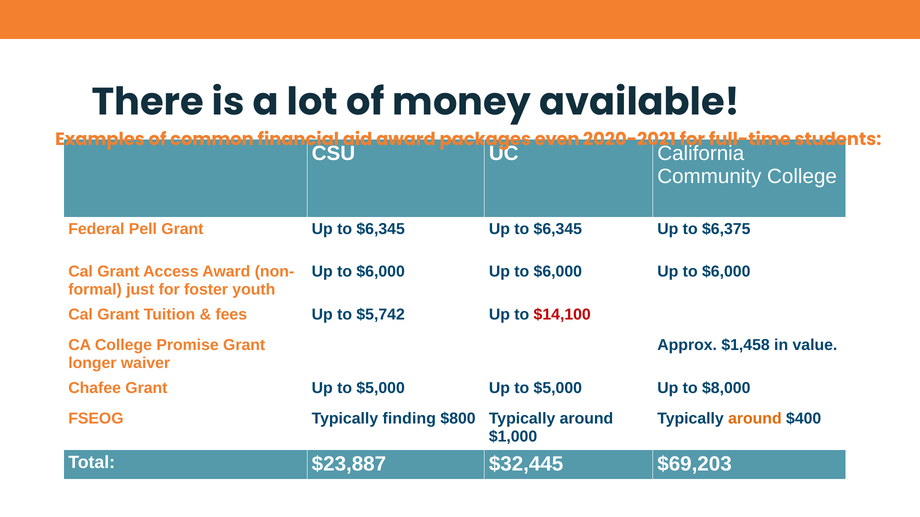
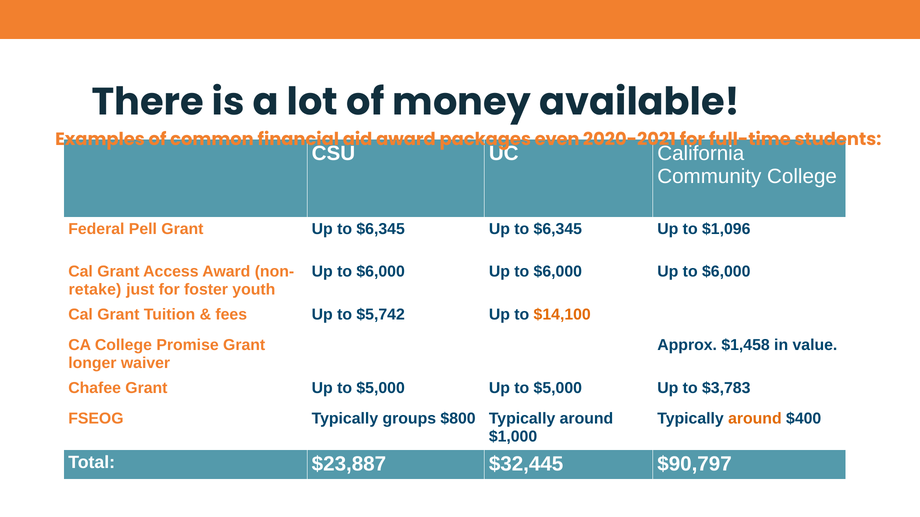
$6,375: $6,375 -> $1,096
formal: formal -> retake
$14,100 colour: red -> orange
$8,000: $8,000 -> $3,783
finding: finding -> groups
$69,203: $69,203 -> $90,797
